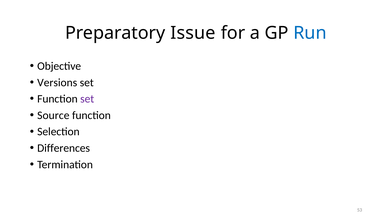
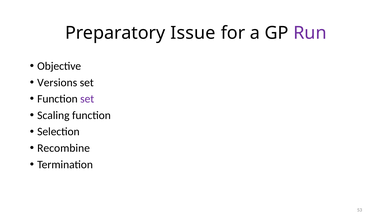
Run colour: blue -> purple
Source: Source -> Scaling
Differences: Differences -> Recombine
